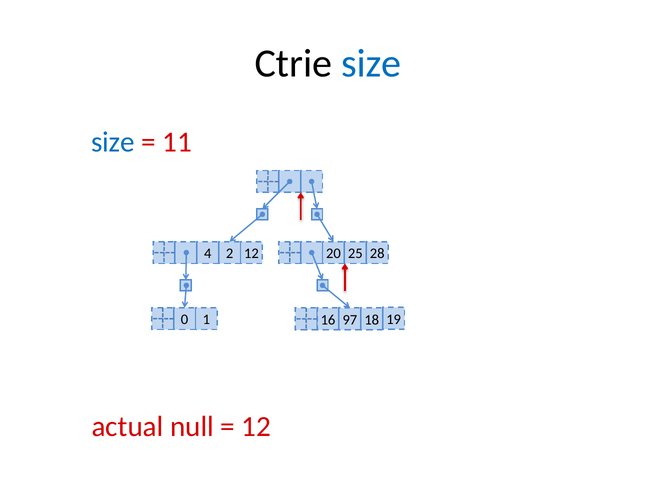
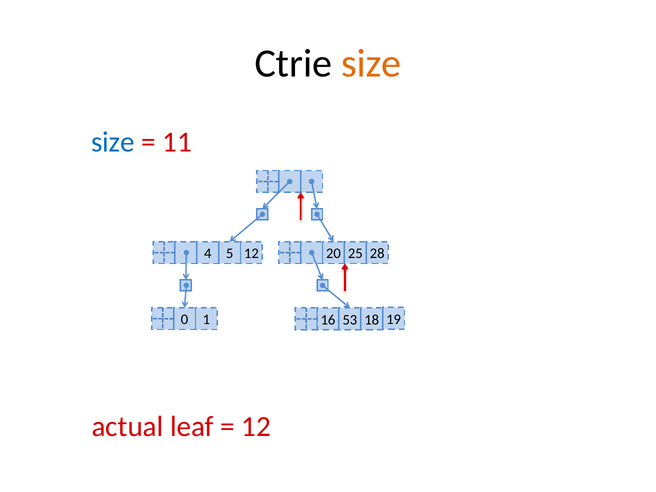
size at (371, 64) colour: blue -> orange
2: 2 -> 5
97: 97 -> 53
null: null -> leaf
